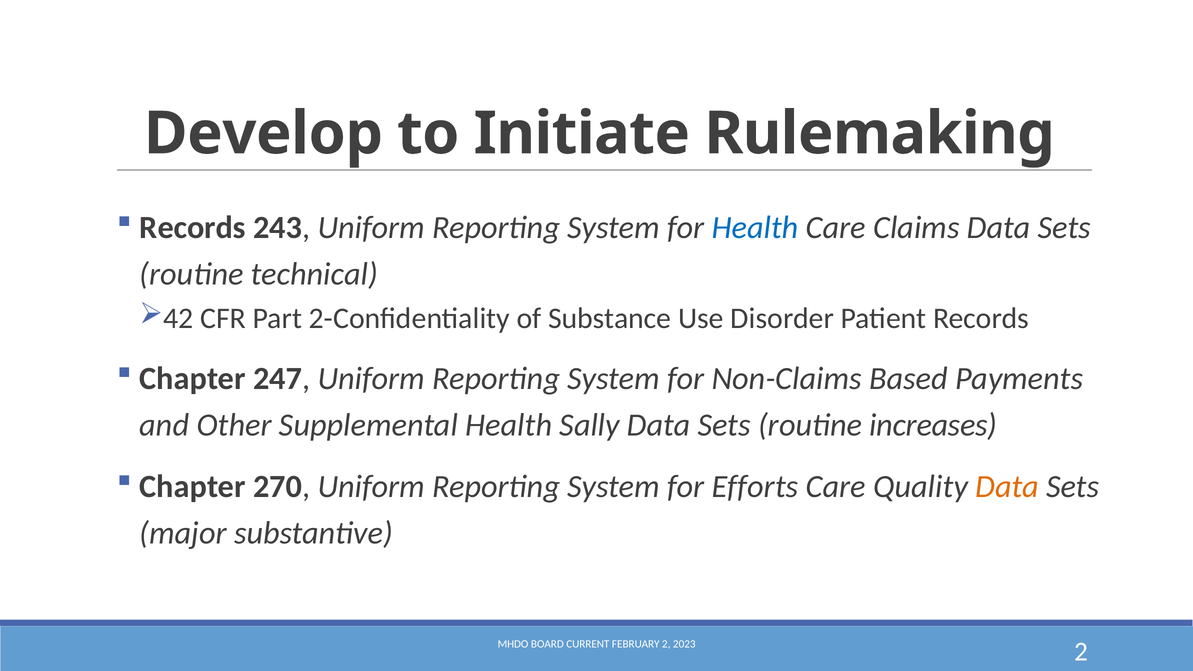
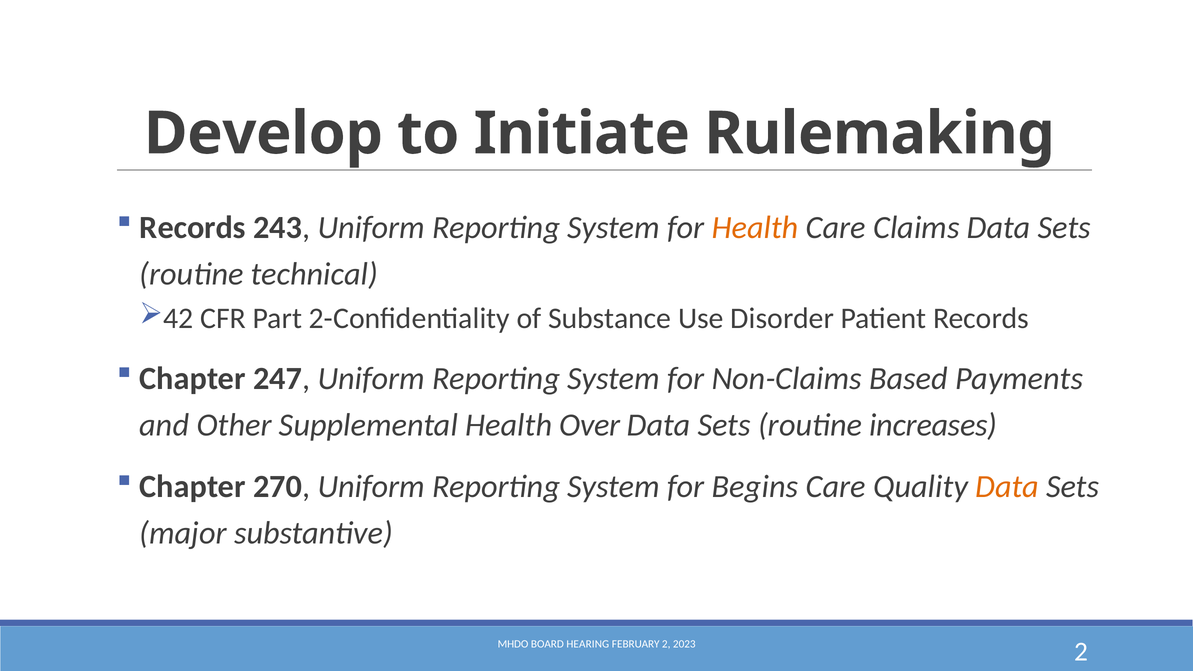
Health at (755, 228) colour: blue -> orange
Sally: Sally -> Over
Efforts: Efforts -> Begins
CURRENT: CURRENT -> HEARING
